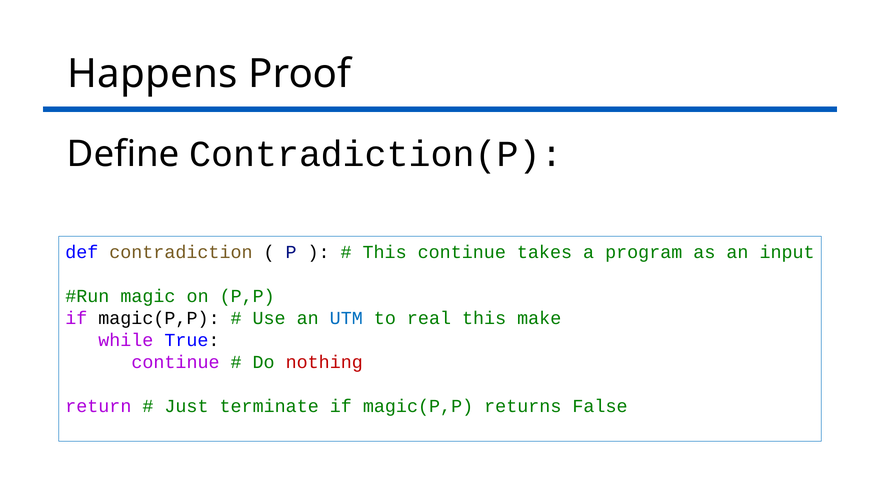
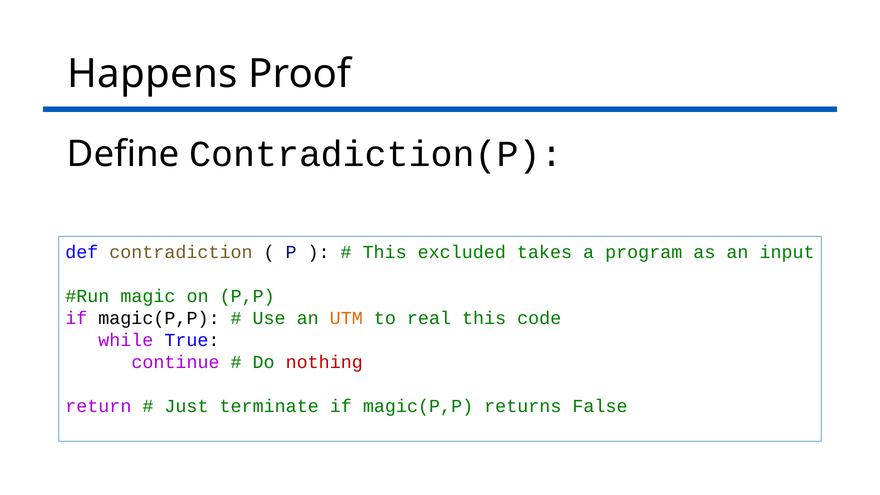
This continue: continue -> excluded
UTM colour: blue -> orange
make: make -> code
